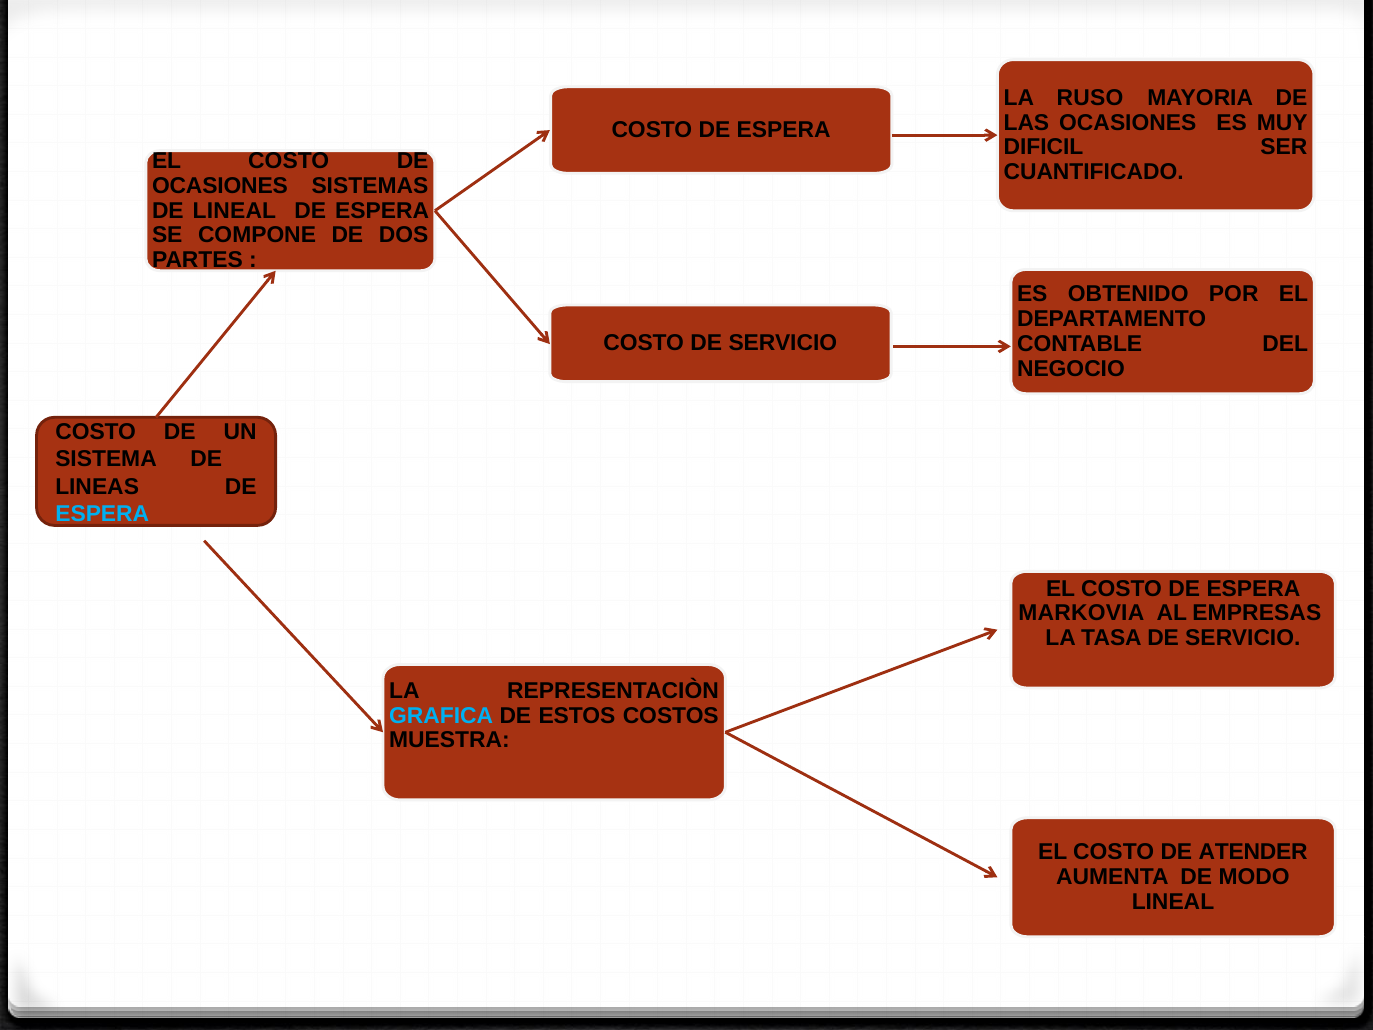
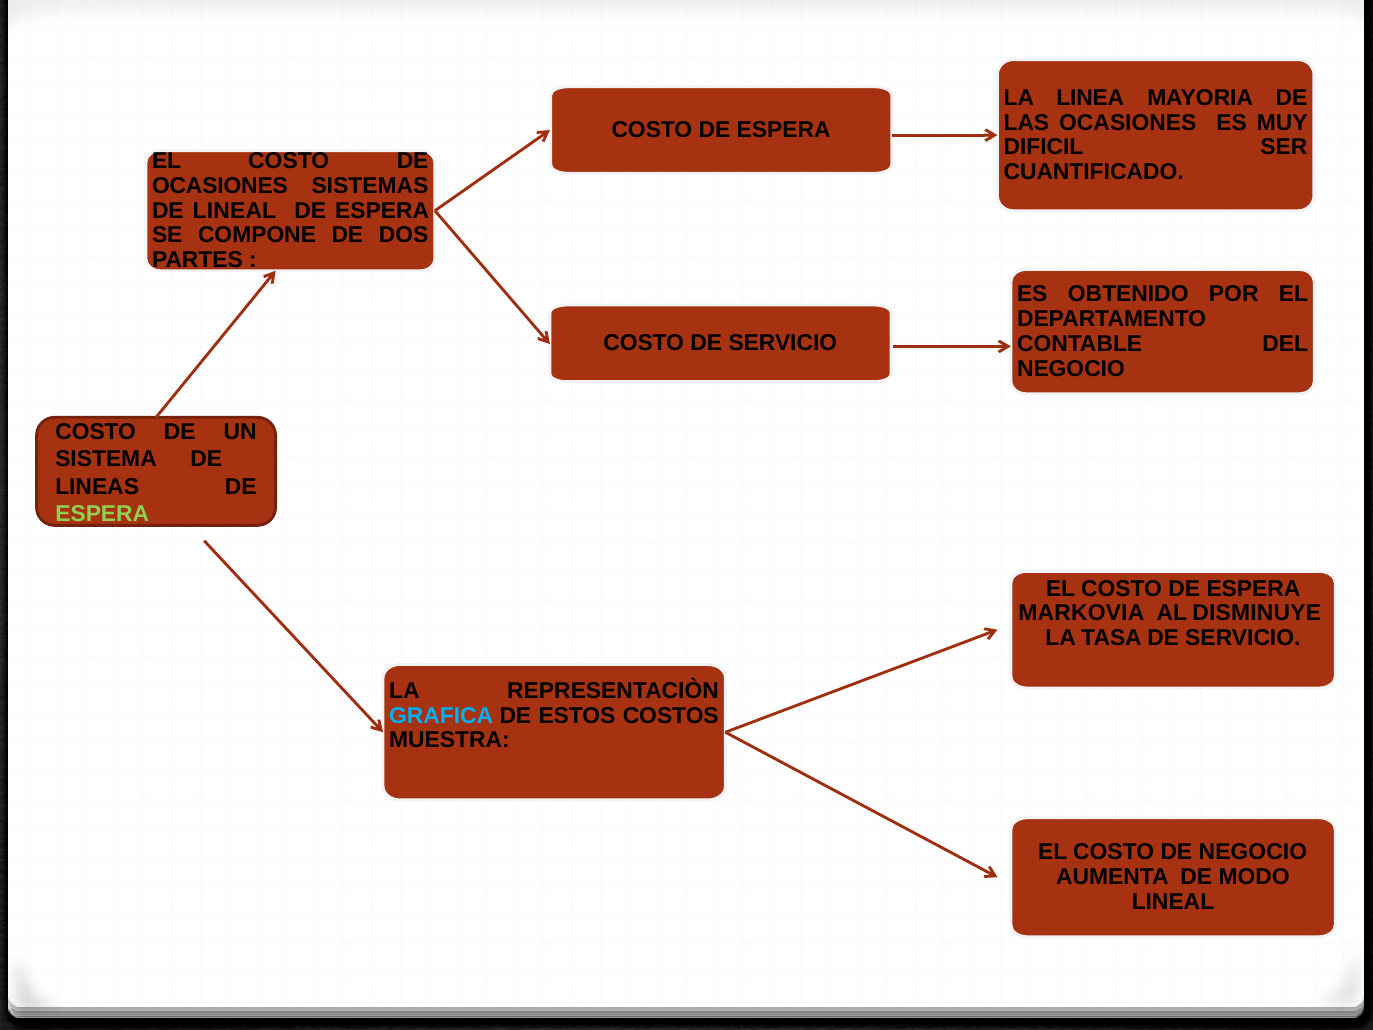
RUSO: RUSO -> LINEA
ESPERA at (102, 514) colour: light blue -> light green
EMPRESAS: EMPRESAS -> DISMINUYE
DE ATENDER: ATENDER -> NEGOCIO
